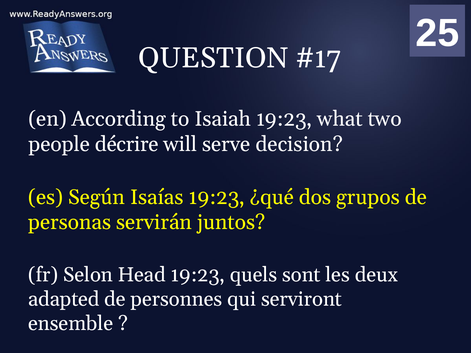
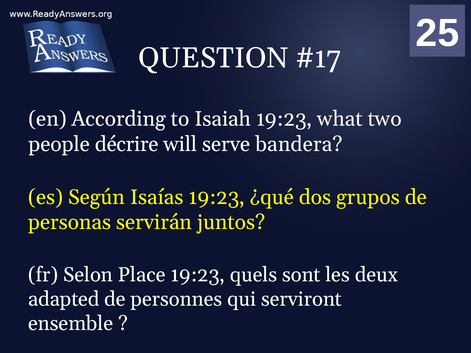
decision: decision -> bandera
Head: Head -> Place
